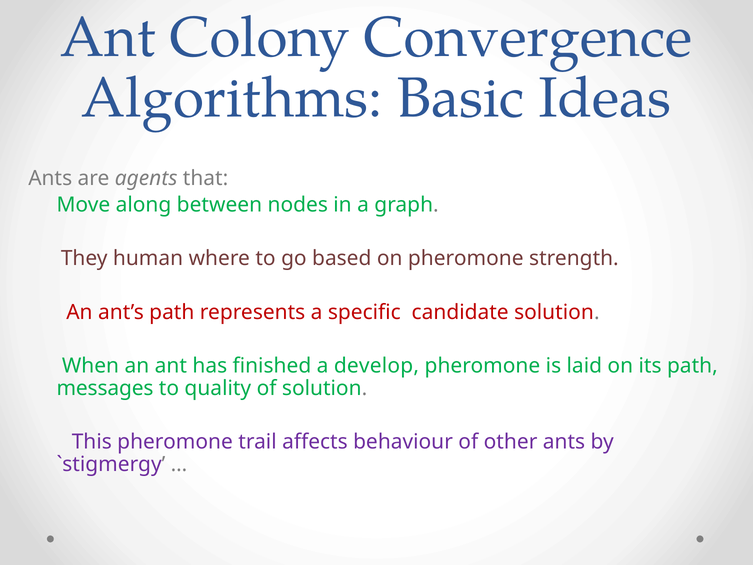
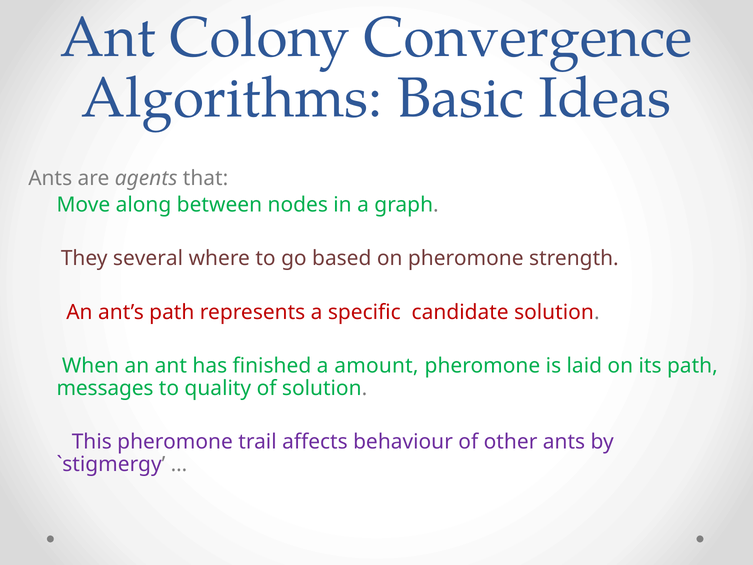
human: human -> several
develop: develop -> amount
